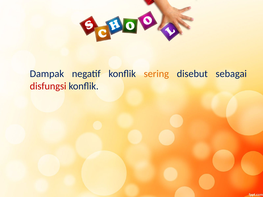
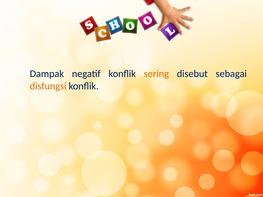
disfungsi colour: red -> orange
